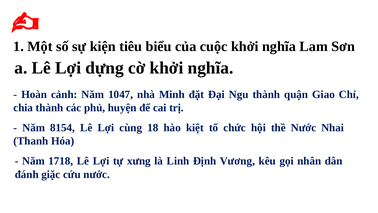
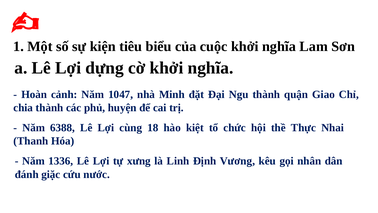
8154: 8154 -> 6388
thề Nước: Nước -> Thực
1718: 1718 -> 1336
